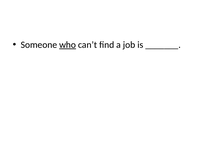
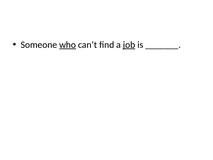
job underline: none -> present
